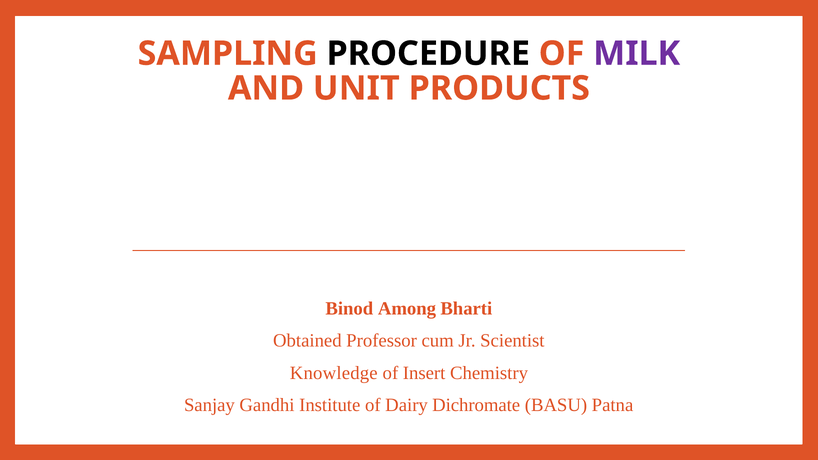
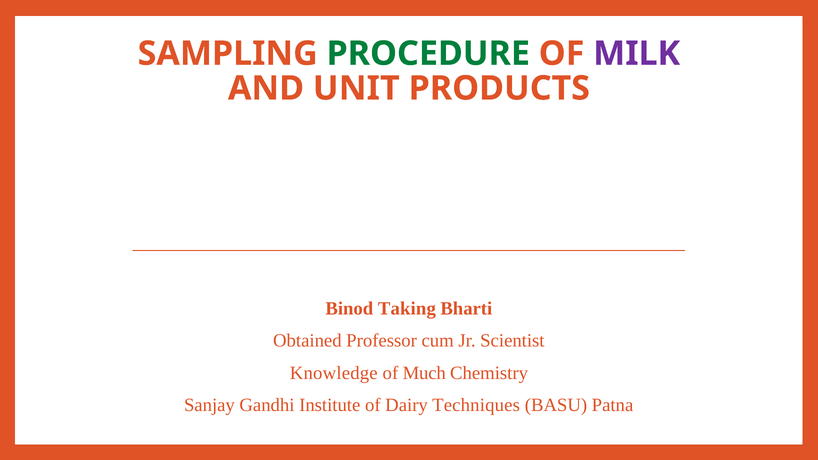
PROCEDURE colour: black -> green
Among: Among -> Taking
Insert: Insert -> Much
Dichromate: Dichromate -> Techniques
